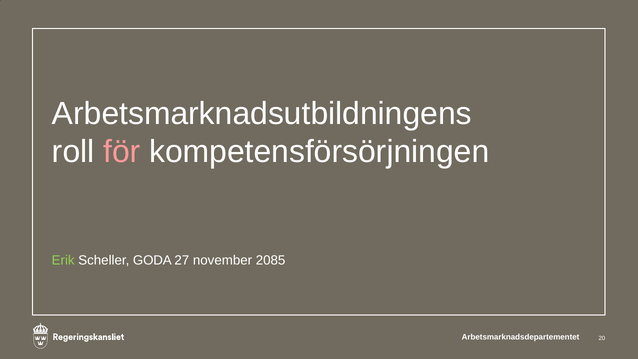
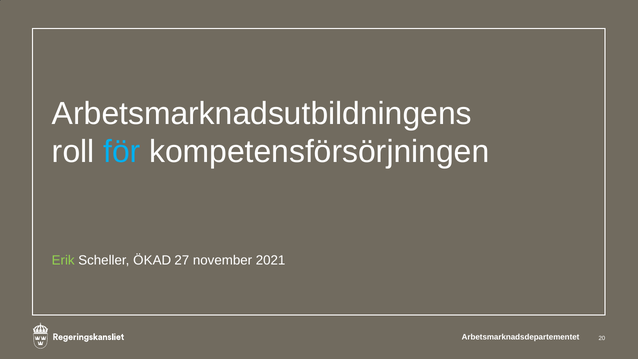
för colour: pink -> light blue
GODA: GODA -> ÖKAD
2085: 2085 -> 2021
